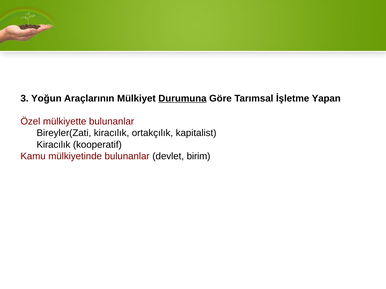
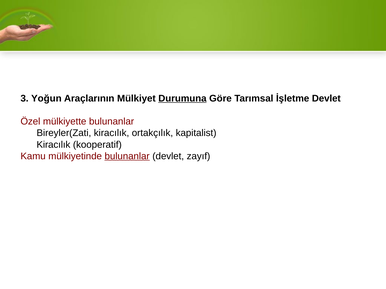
İşletme Yapan: Yapan -> Devlet
bulunanlar at (127, 156) underline: none -> present
birim: birim -> zayıf
